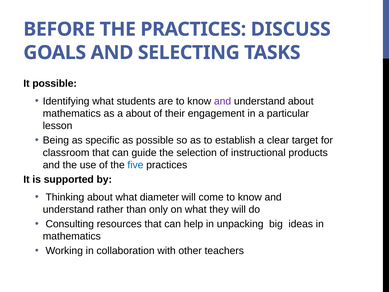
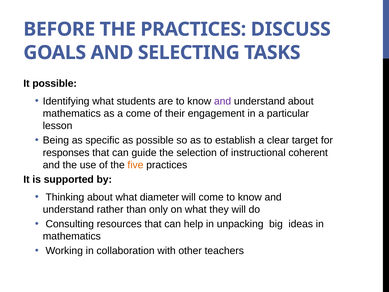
a about: about -> come
classroom: classroom -> responses
products: products -> coherent
five colour: blue -> orange
